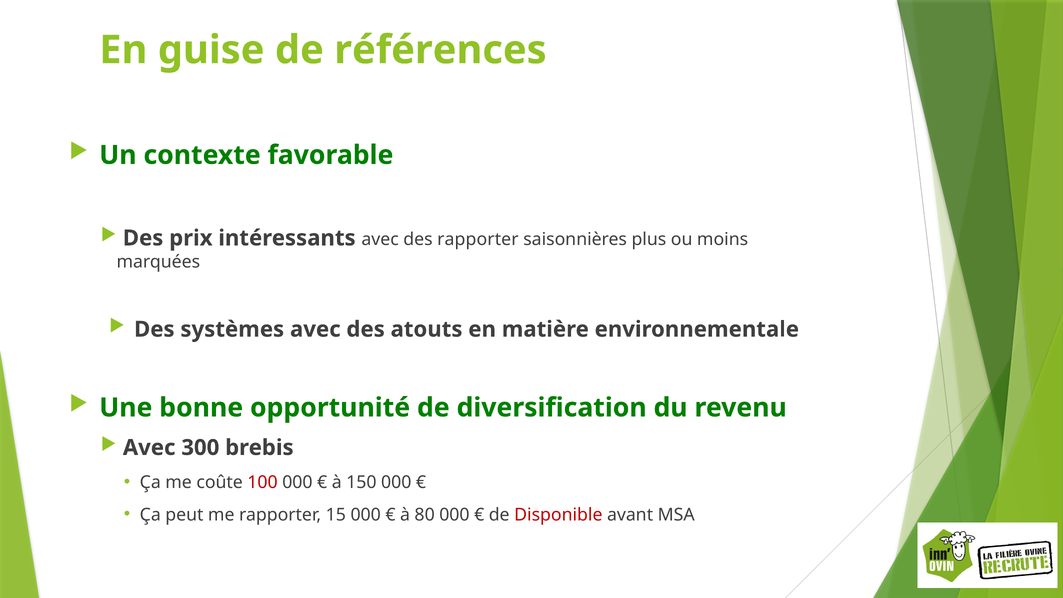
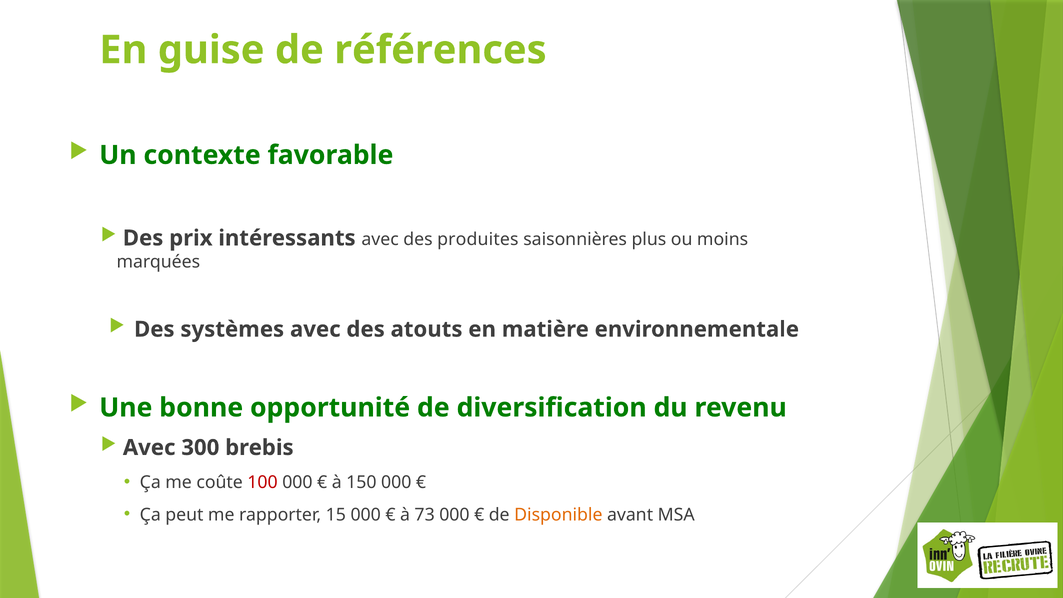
des rapporter: rapporter -> produites
80: 80 -> 73
Disponible colour: red -> orange
